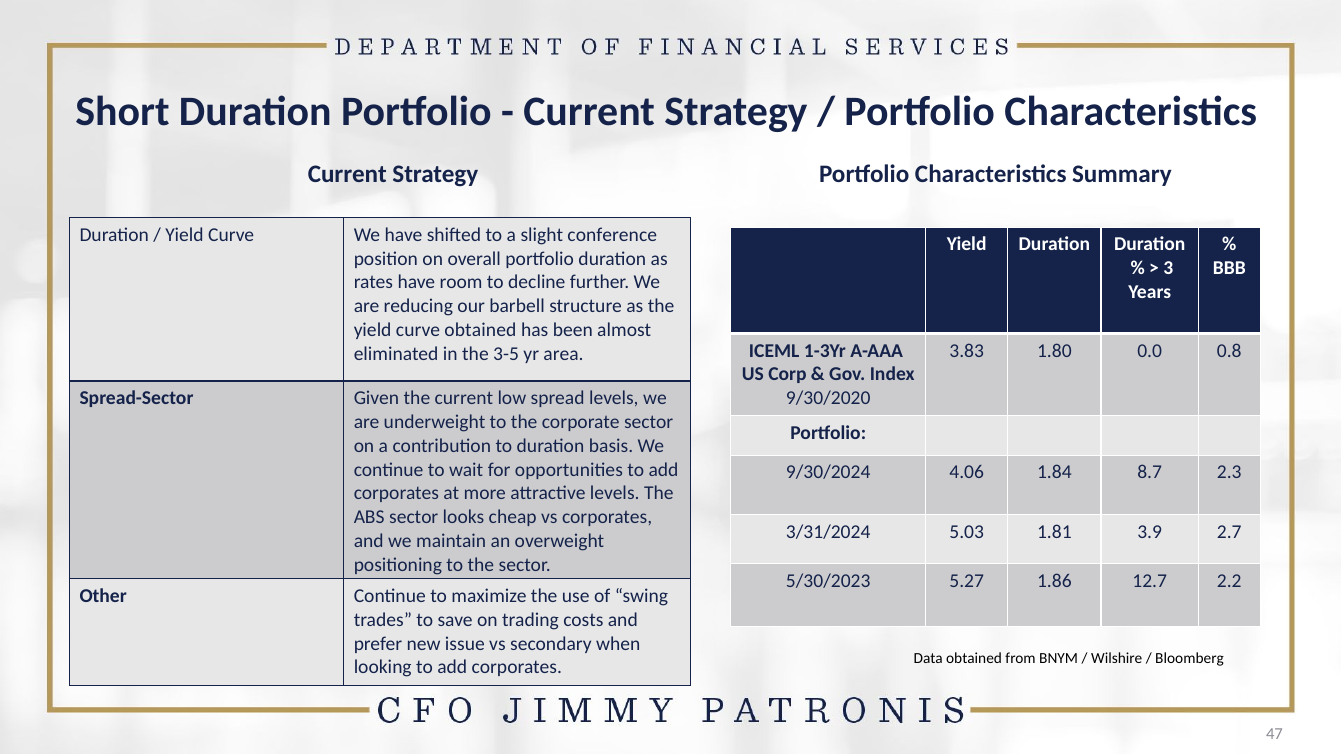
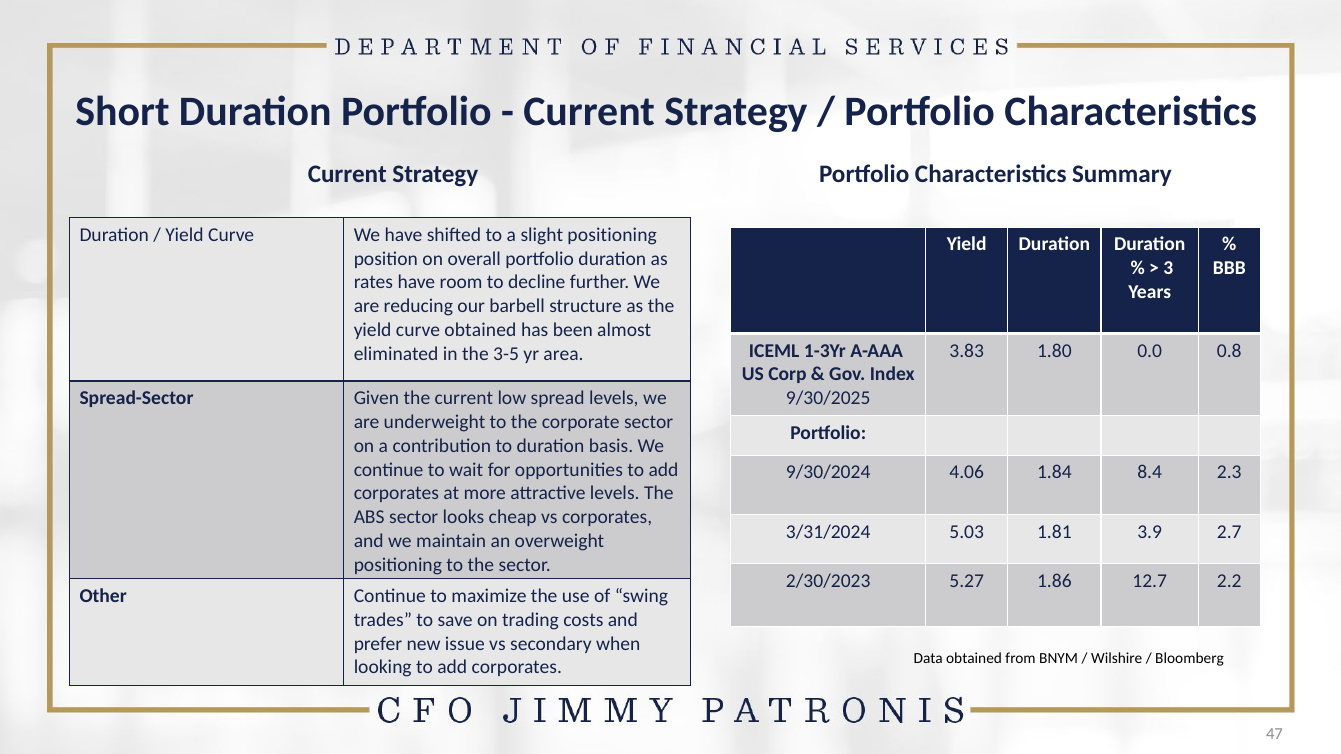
slight conference: conference -> positioning
9/30/2020: 9/30/2020 -> 9/30/2025
8.7: 8.7 -> 8.4
5/30/2023: 5/30/2023 -> 2/30/2023
